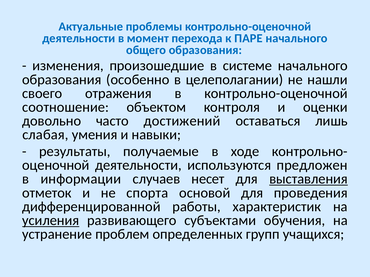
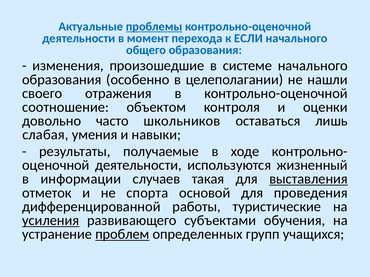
проблемы underline: none -> present
ПАРЕ: ПАРЕ -> ЕСЛИ
достижений: достижений -> школьников
предложен: предложен -> жизненный
несет: несет -> такая
характеристик: характеристик -> туристические
проблем underline: none -> present
